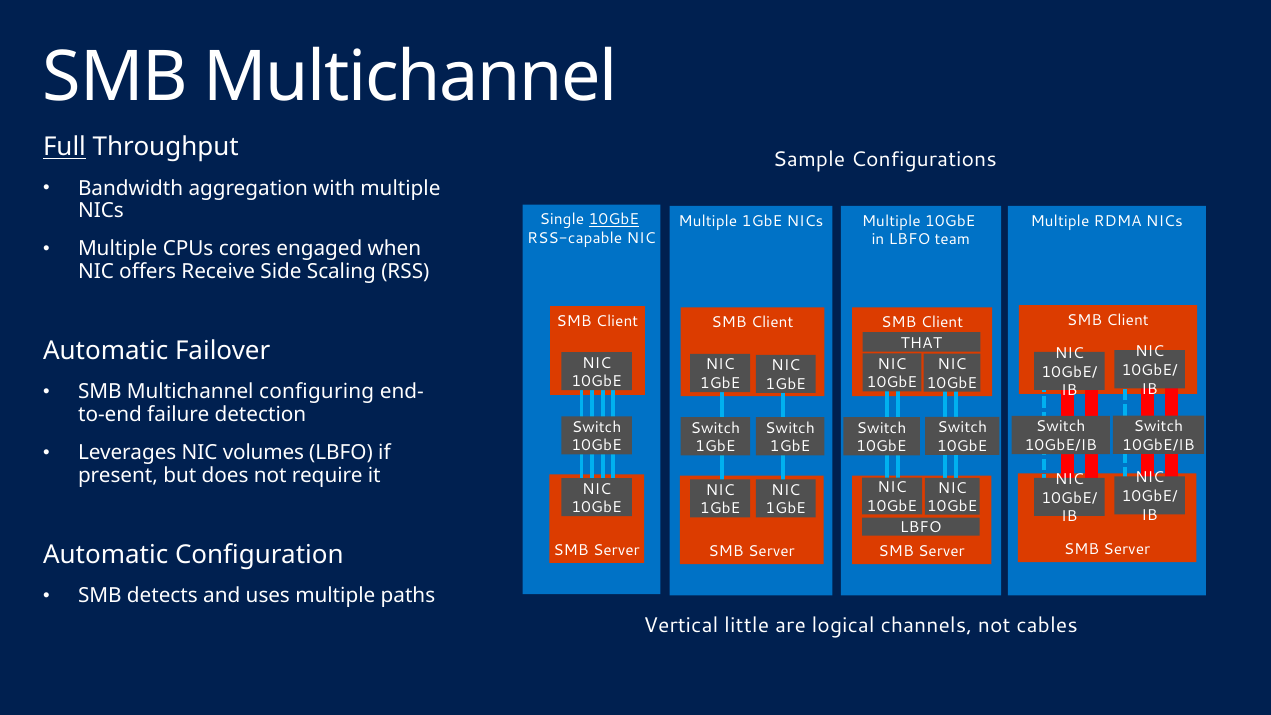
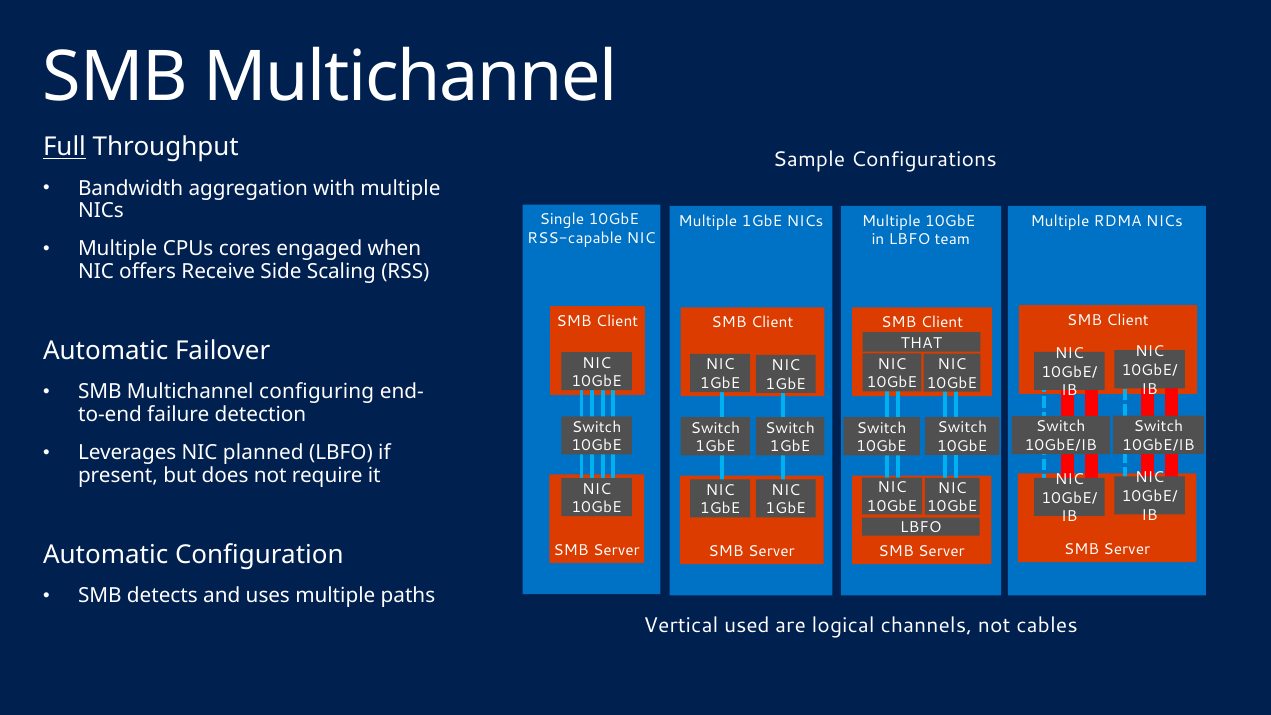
10GbE at (614, 220) underline: present -> none
volumes: volumes -> planned
little: little -> used
